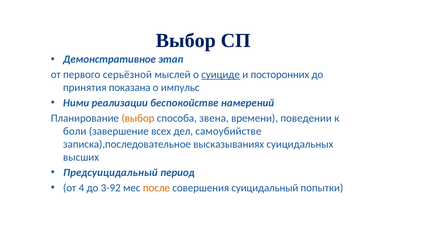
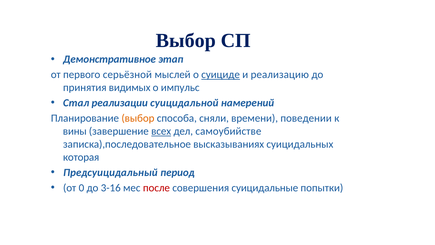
посторонних: посторонних -> реализацию
показана: показана -> видимых
Ними: Ними -> Стал
беспокойстве: беспокойстве -> суицидальной
звена: звена -> сняли
боли: боли -> вины
всех underline: none -> present
высших: высших -> которая
4: 4 -> 0
3-92: 3-92 -> 3-16
после colour: orange -> red
суицидальный: суицидальный -> суицидальные
